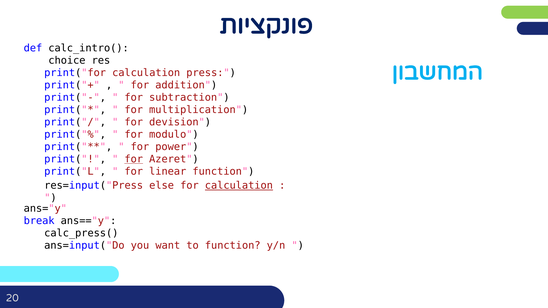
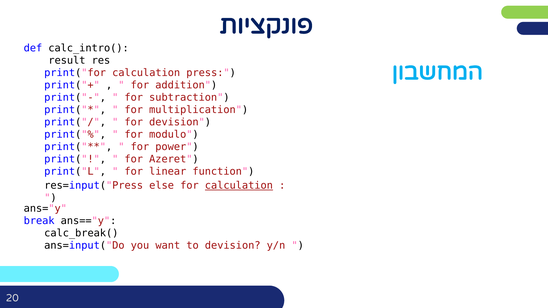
choice: choice -> result
for at (134, 159) underline: present -> none
calc_press(: calc_press( -> calc_break(
to function: function -> devision
